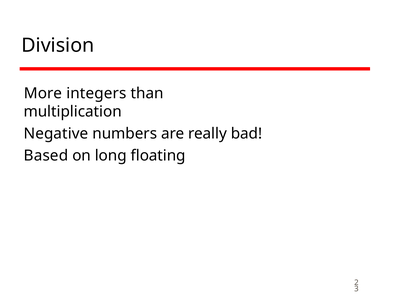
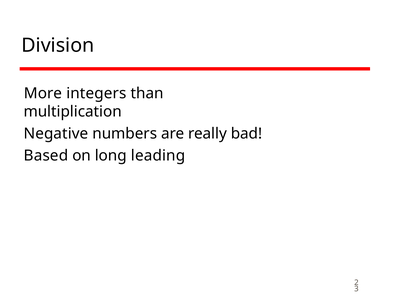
floating: floating -> leading
